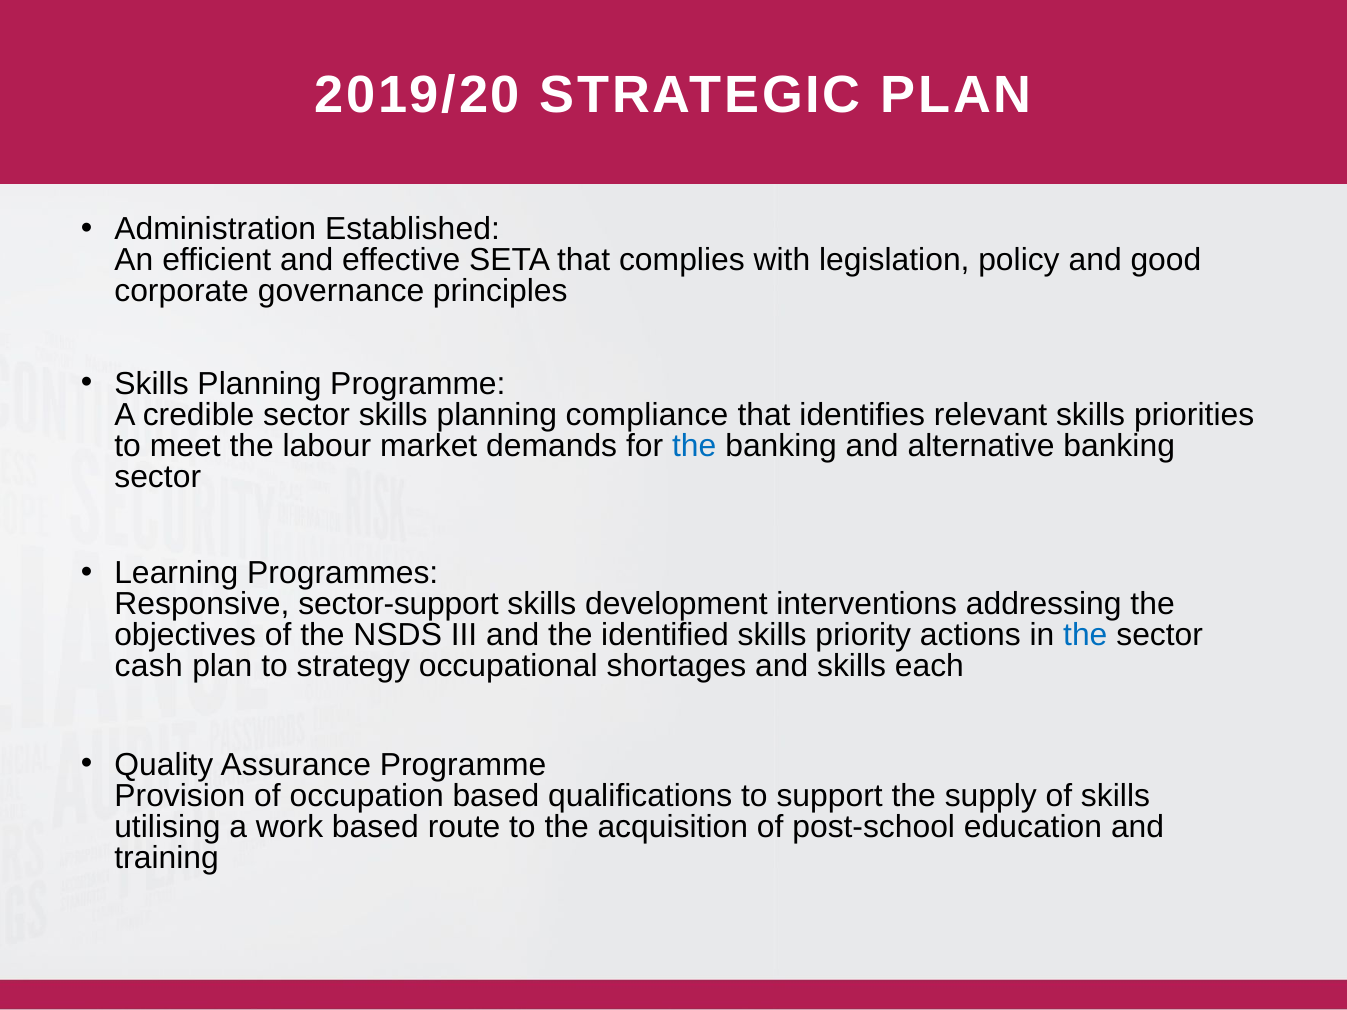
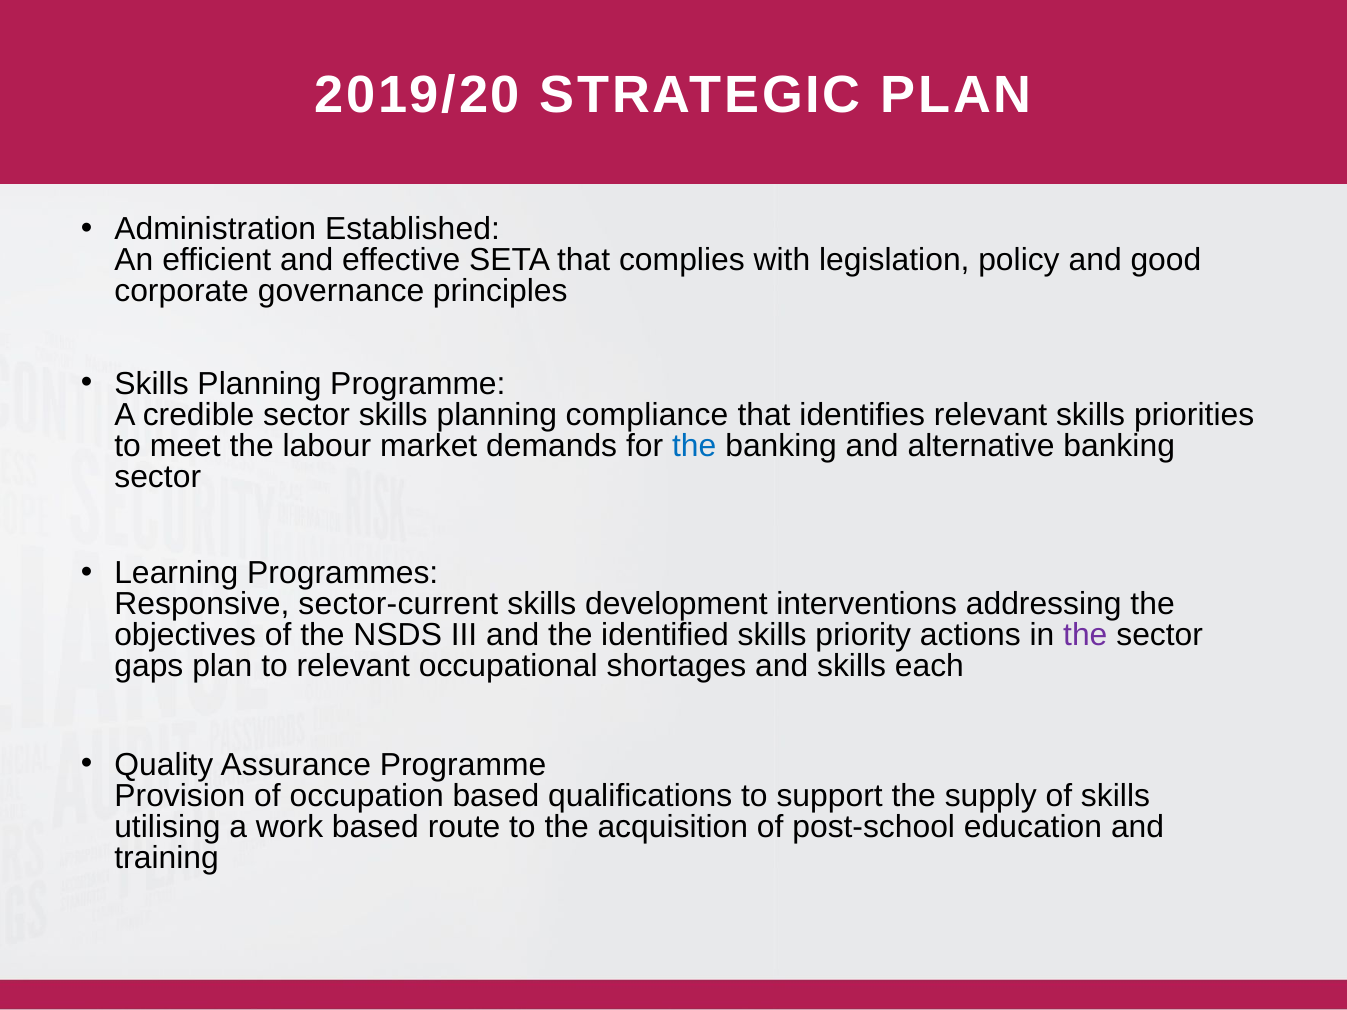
sector-support: sector-support -> sector-current
the at (1085, 635) colour: blue -> purple
cash: cash -> gaps
to strategy: strategy -> relevant
